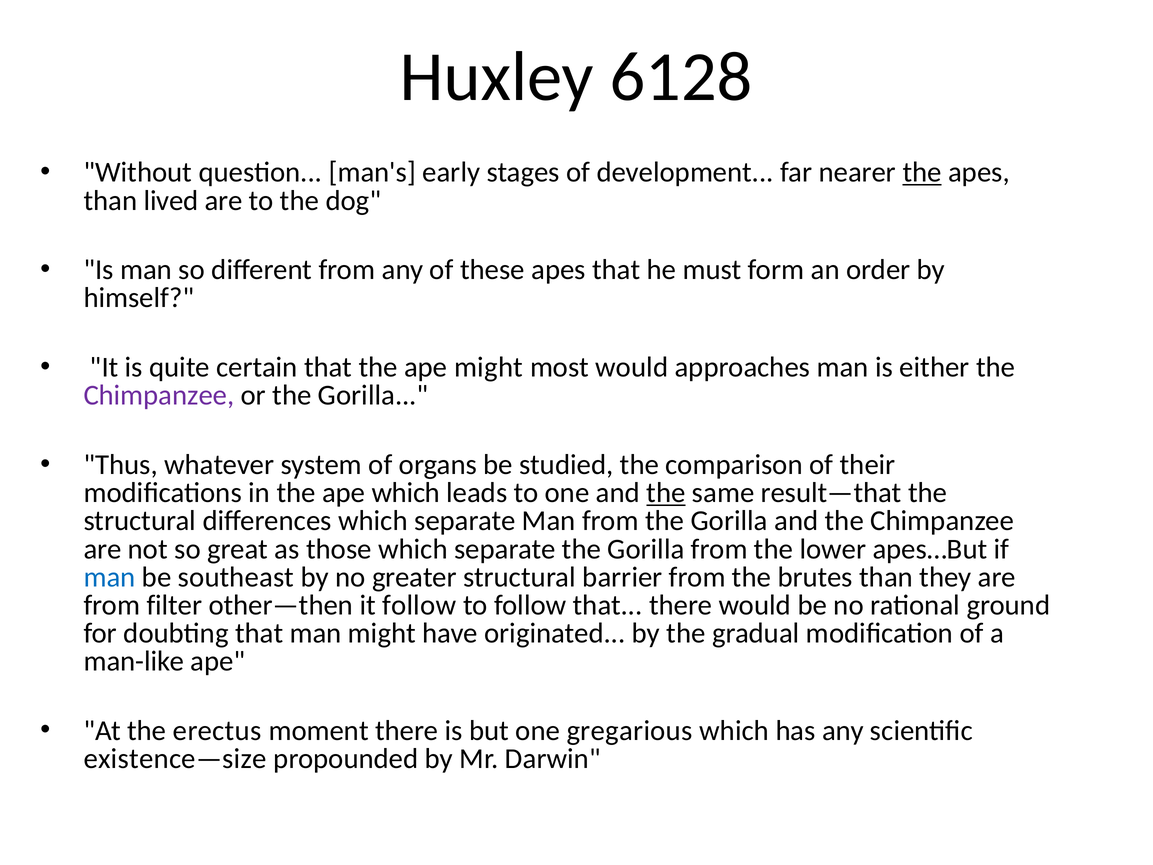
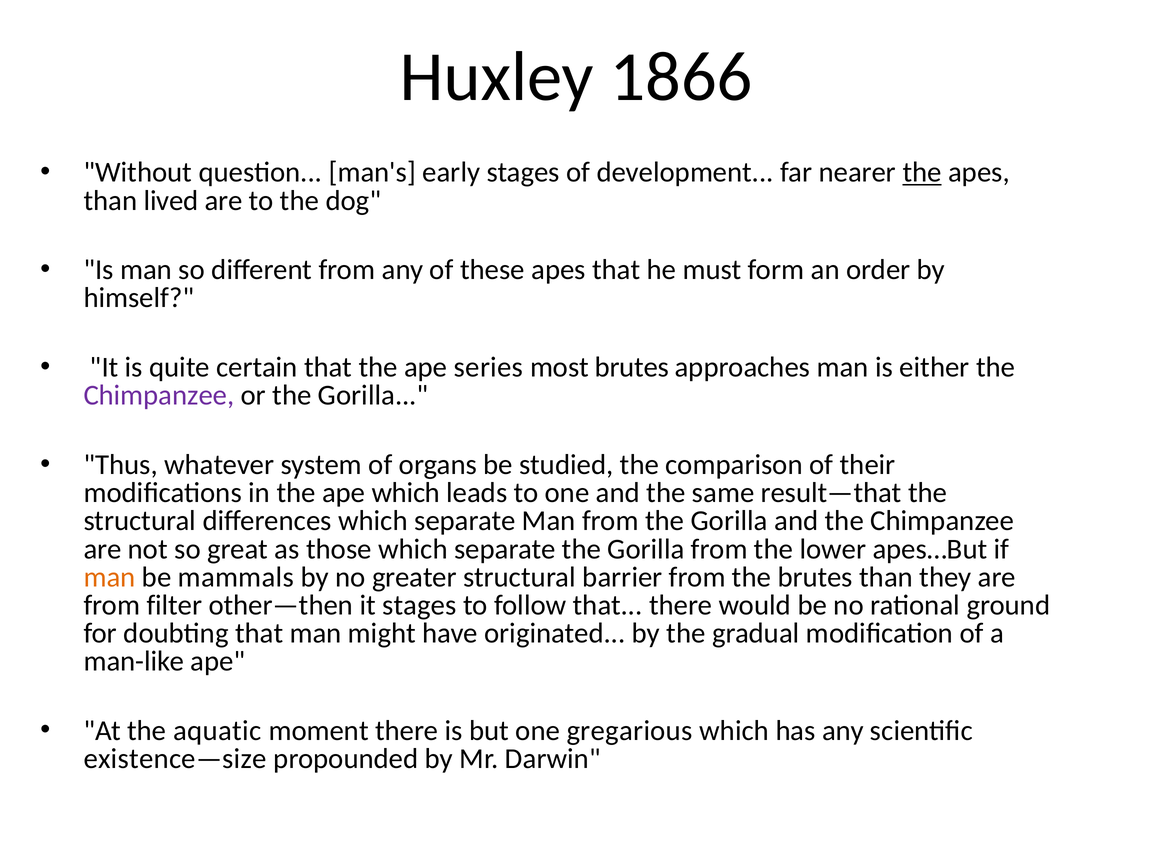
6128: 6128 -> 1866
ape might: might -> series
most would: would -> brutes
the at (666, 493) underline: present -> none
man at (110, 577) colour: blue -> orange
southeast: southeast -> mammals
it follow: follow -> stages
erectus: erectus -> aquatic
